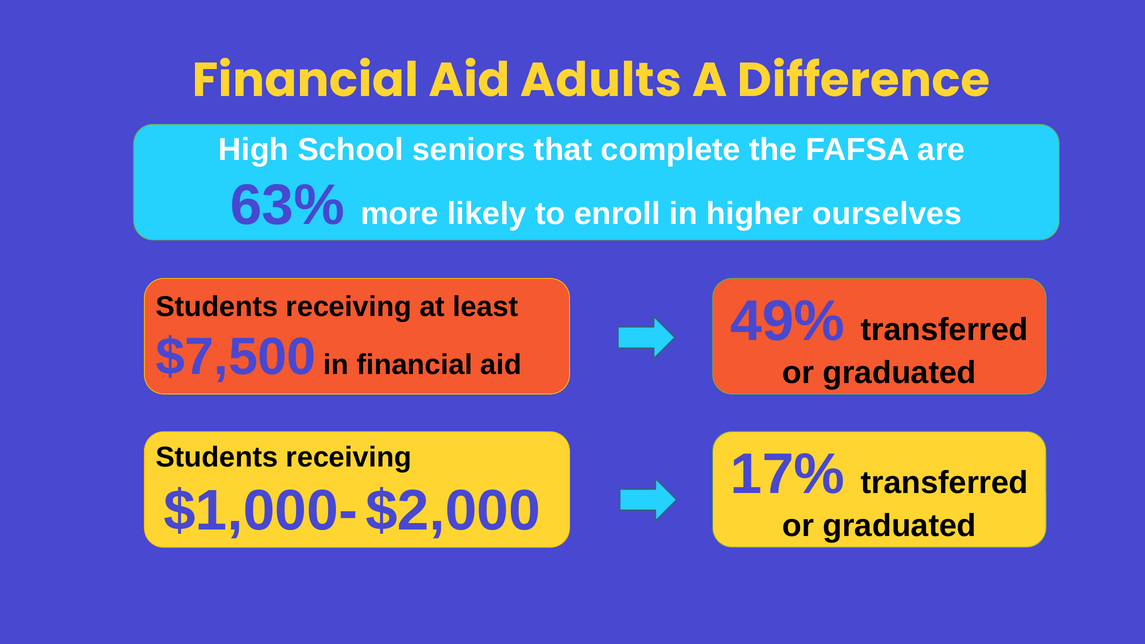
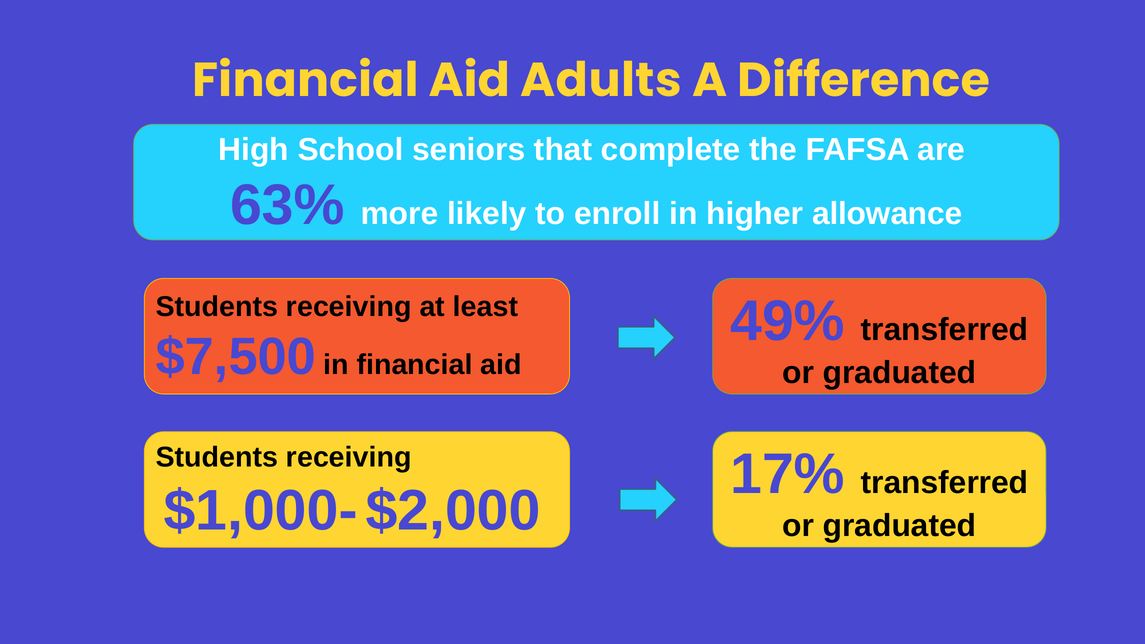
ourselves: ourselves -> allowance
